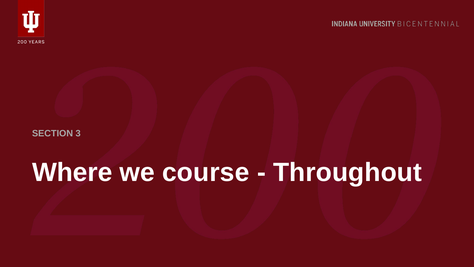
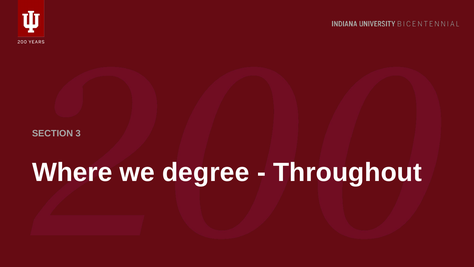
course: course -> degree
